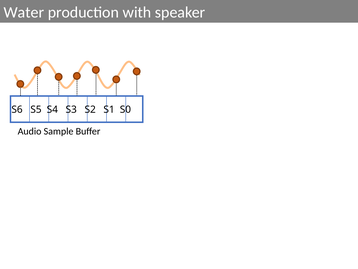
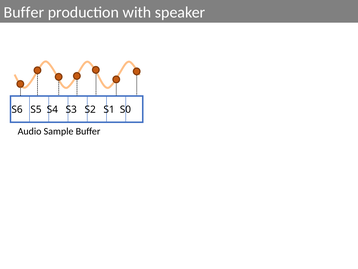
Water at (24, 12): Water -> Buffer
